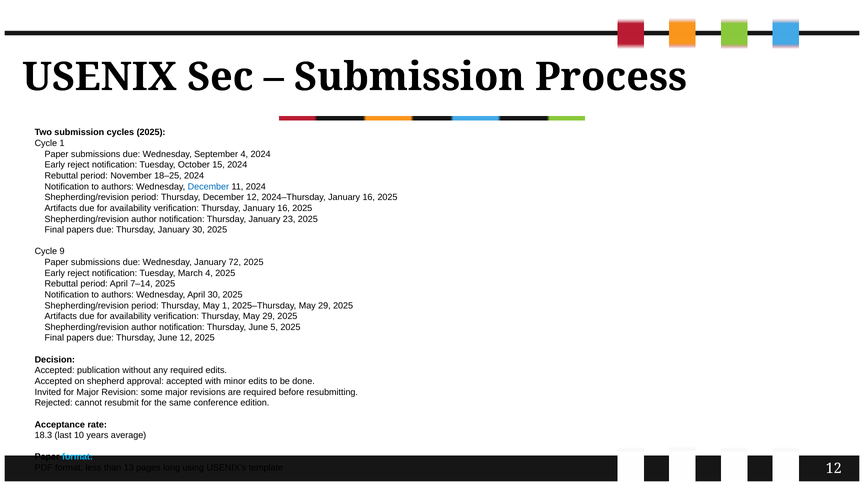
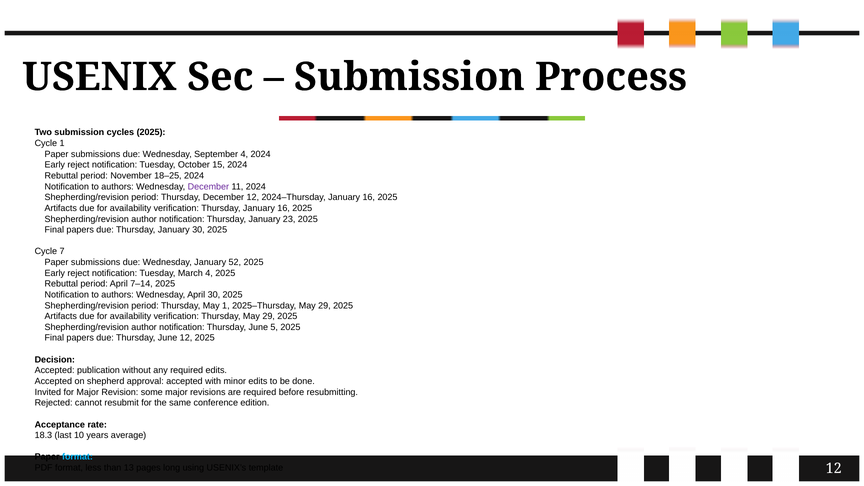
December at (208, 187) colour: blue -> purple
9: 9 -> 7
72: 72 -> 52
